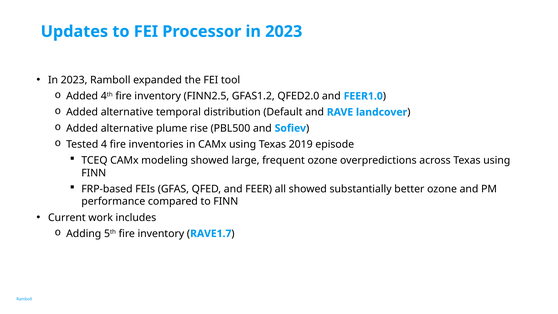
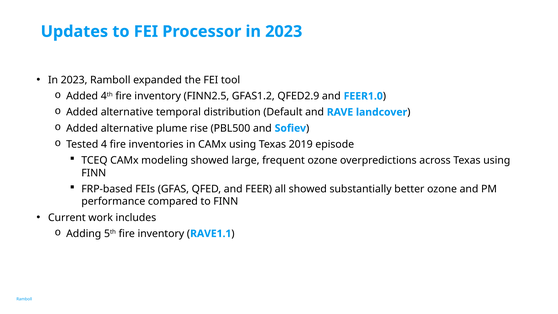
QFED2.0: QFED2.0 -> QFED2.9
RAVE1.7: RAVE1.7 -> RAVE1.1
